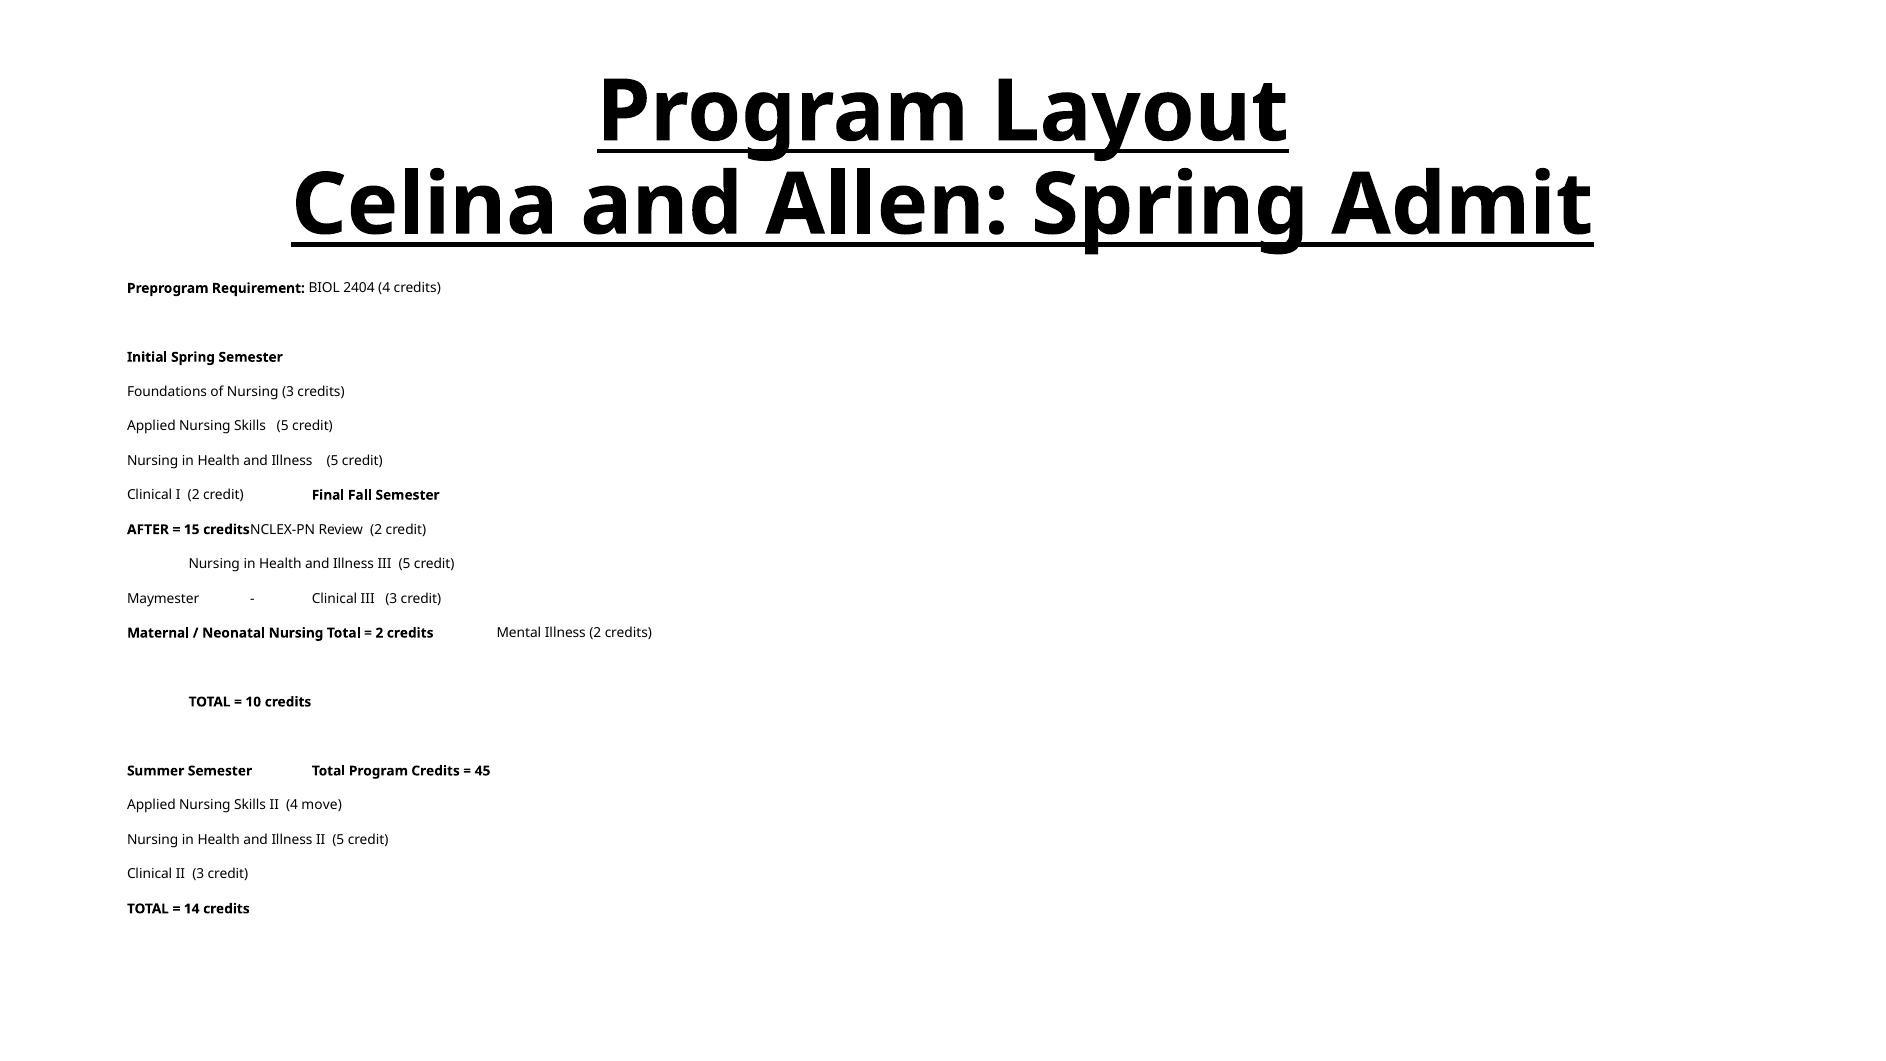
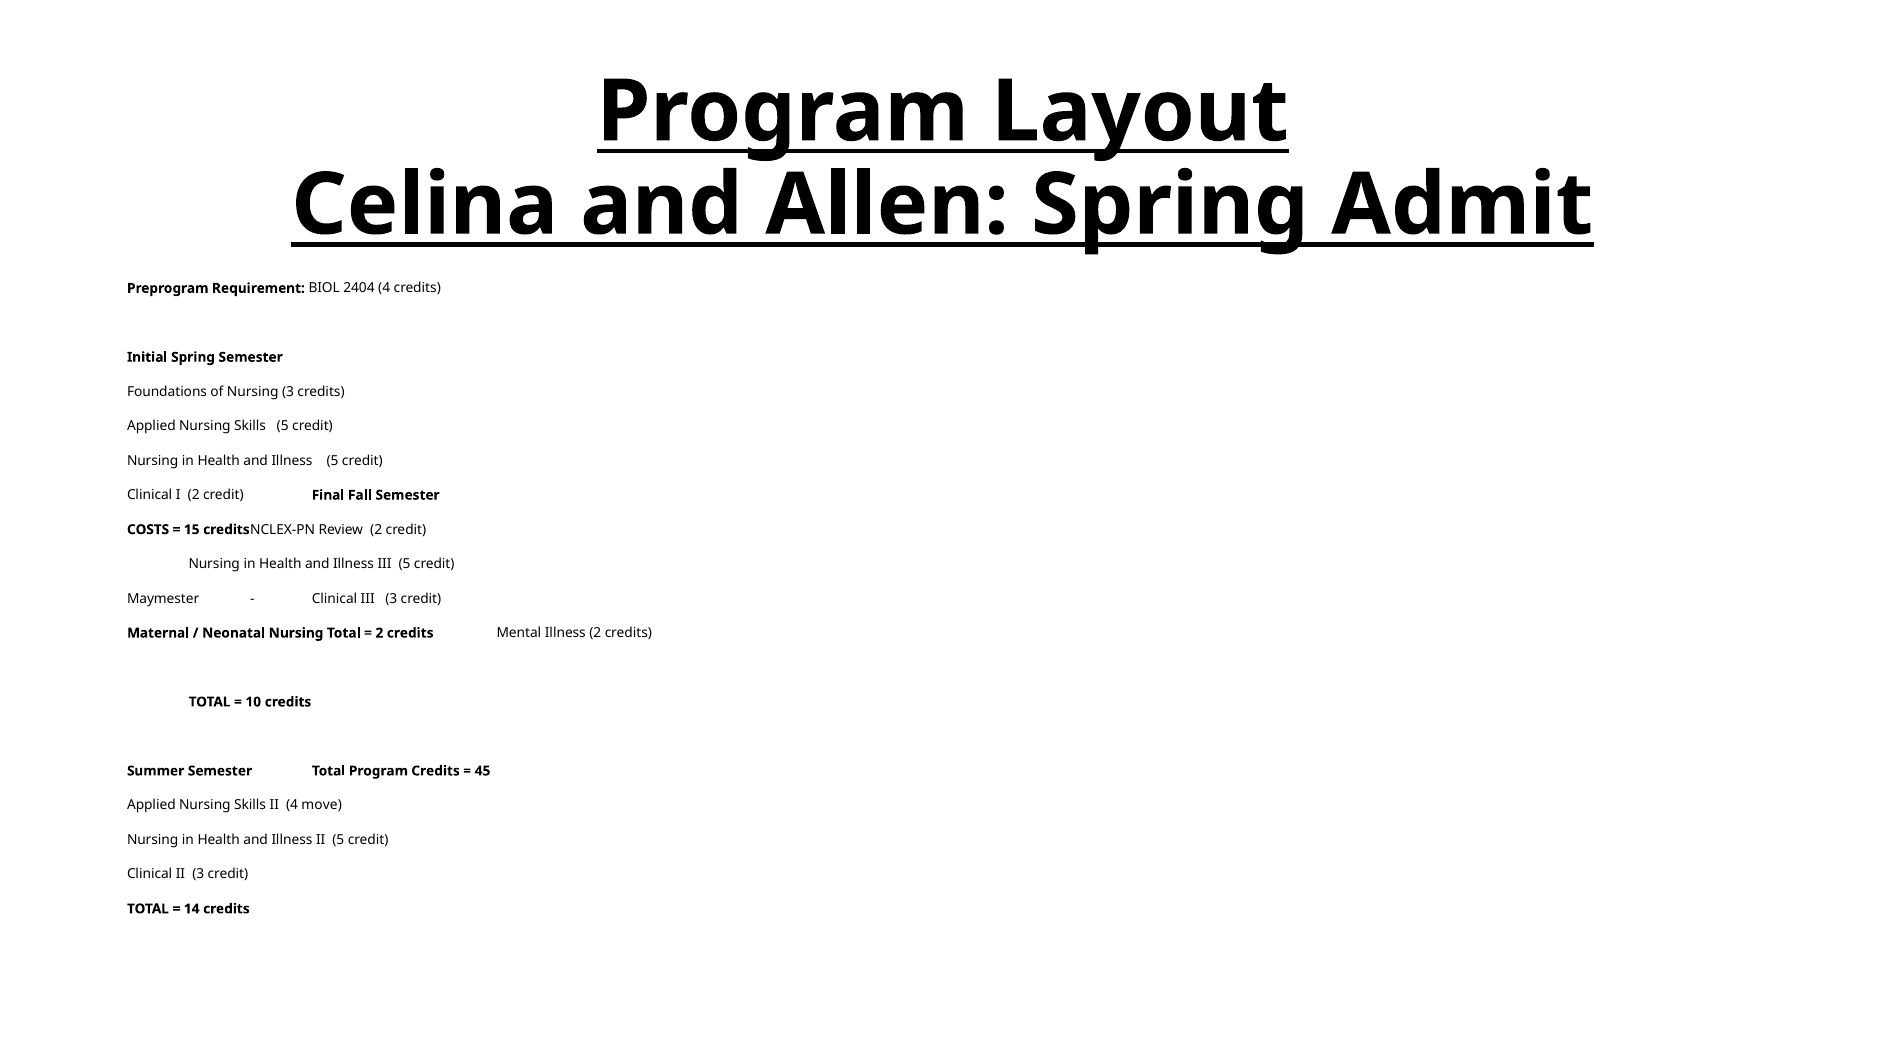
AFTER: AFTER -> COSTS
